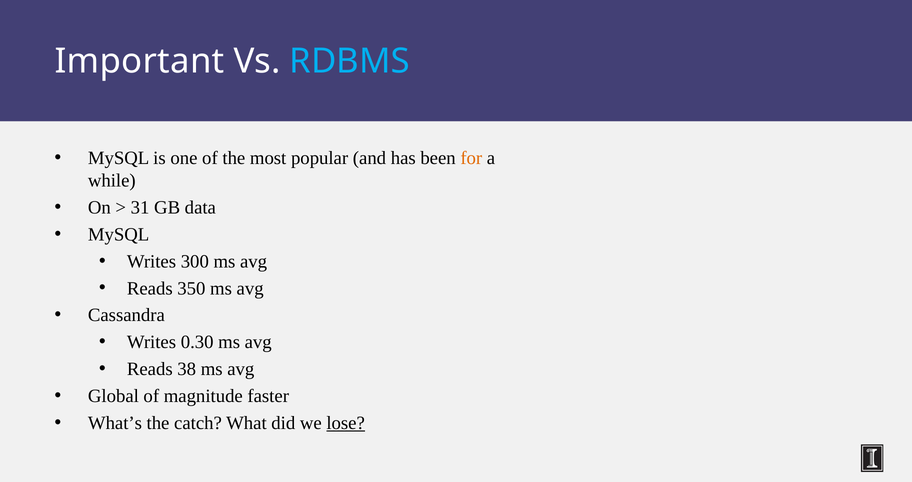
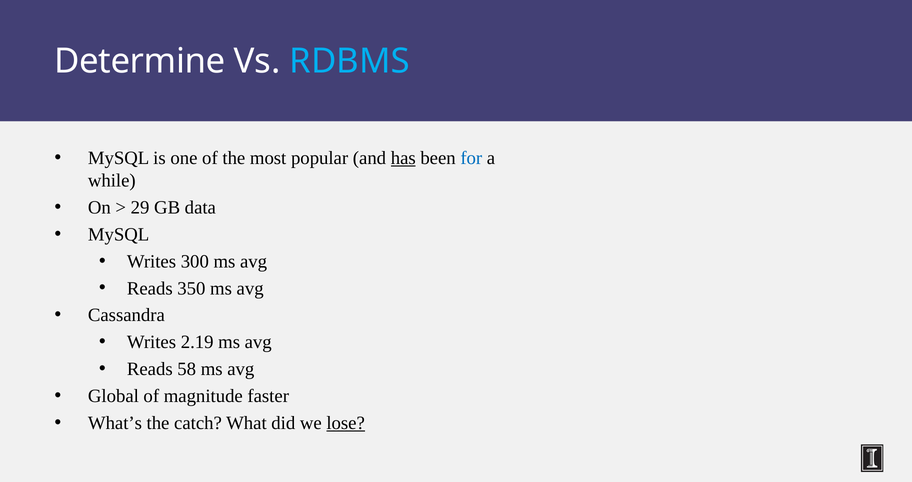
Important: Important -> Determine
has underline: none -> present
for colour: orange -> blue
31: 31 -> 29
0.30: 0.30 -> 2.19
38: 38 -> 58
